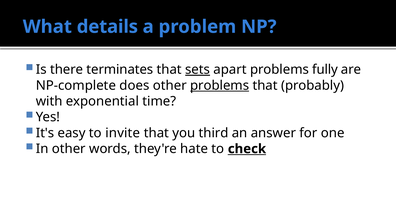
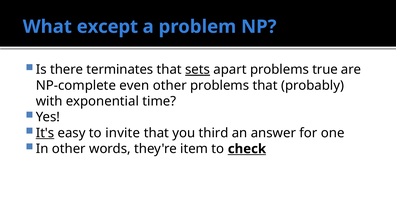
details: details -> except
fully: fully -> true
does: does -> even
problems at (220, 85) underline: present -> none
It's underline: none -> present
hate: hate -> item
